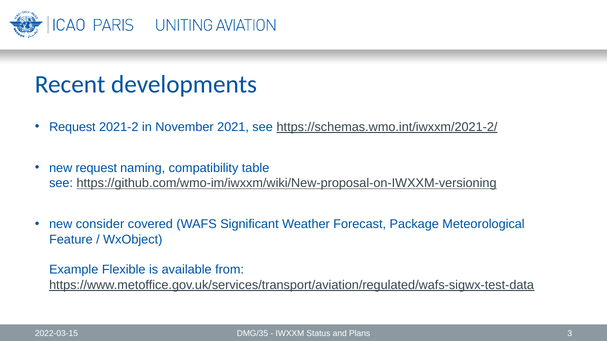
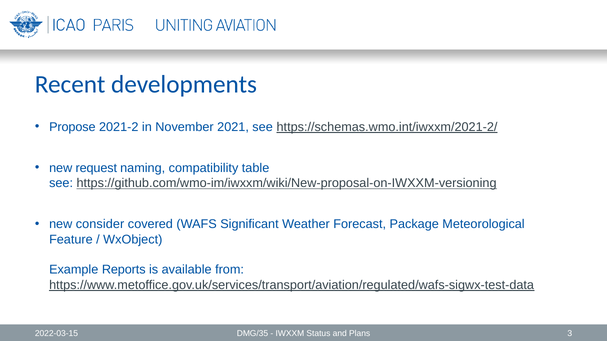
Request at (72, 127): Request -> Propose
Flexible: Flexible -> Reports
